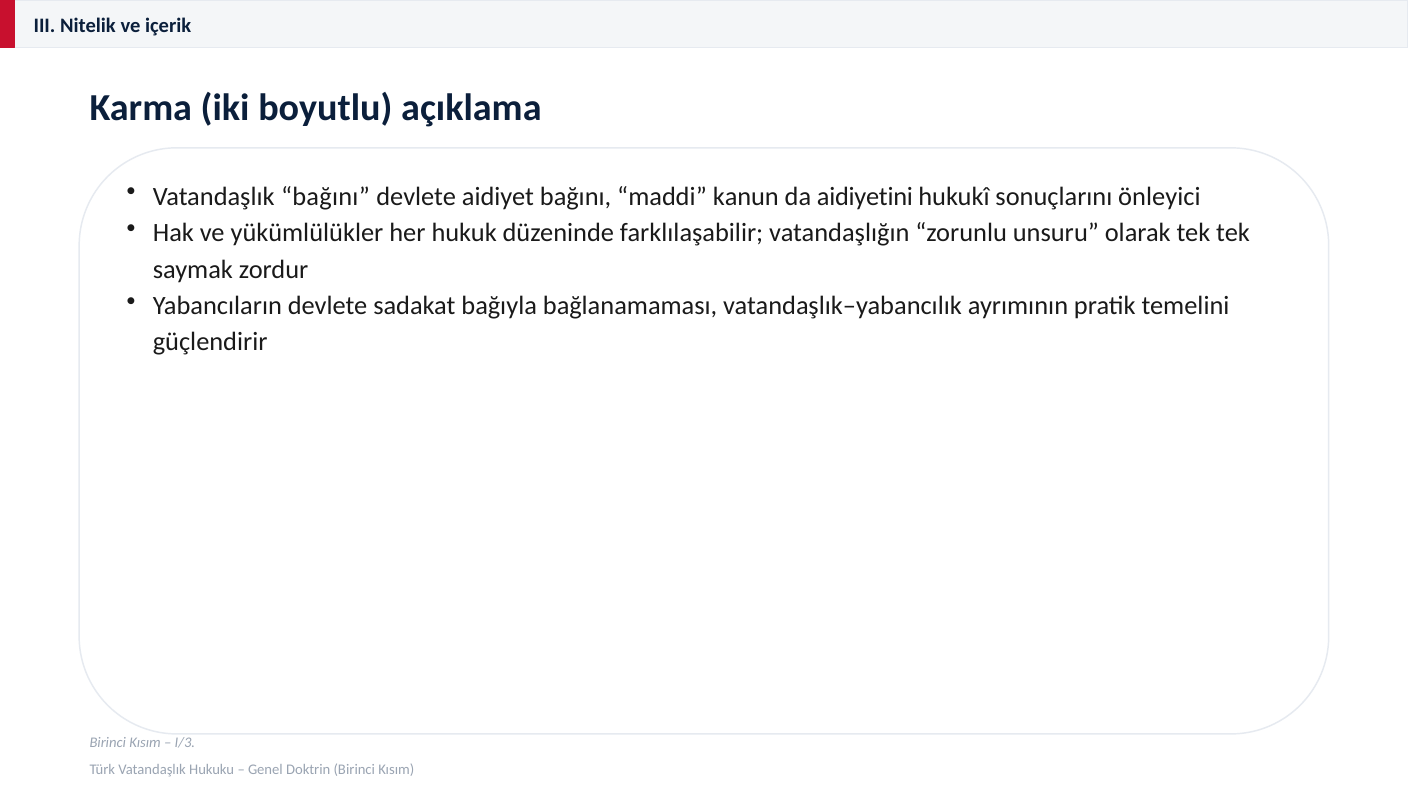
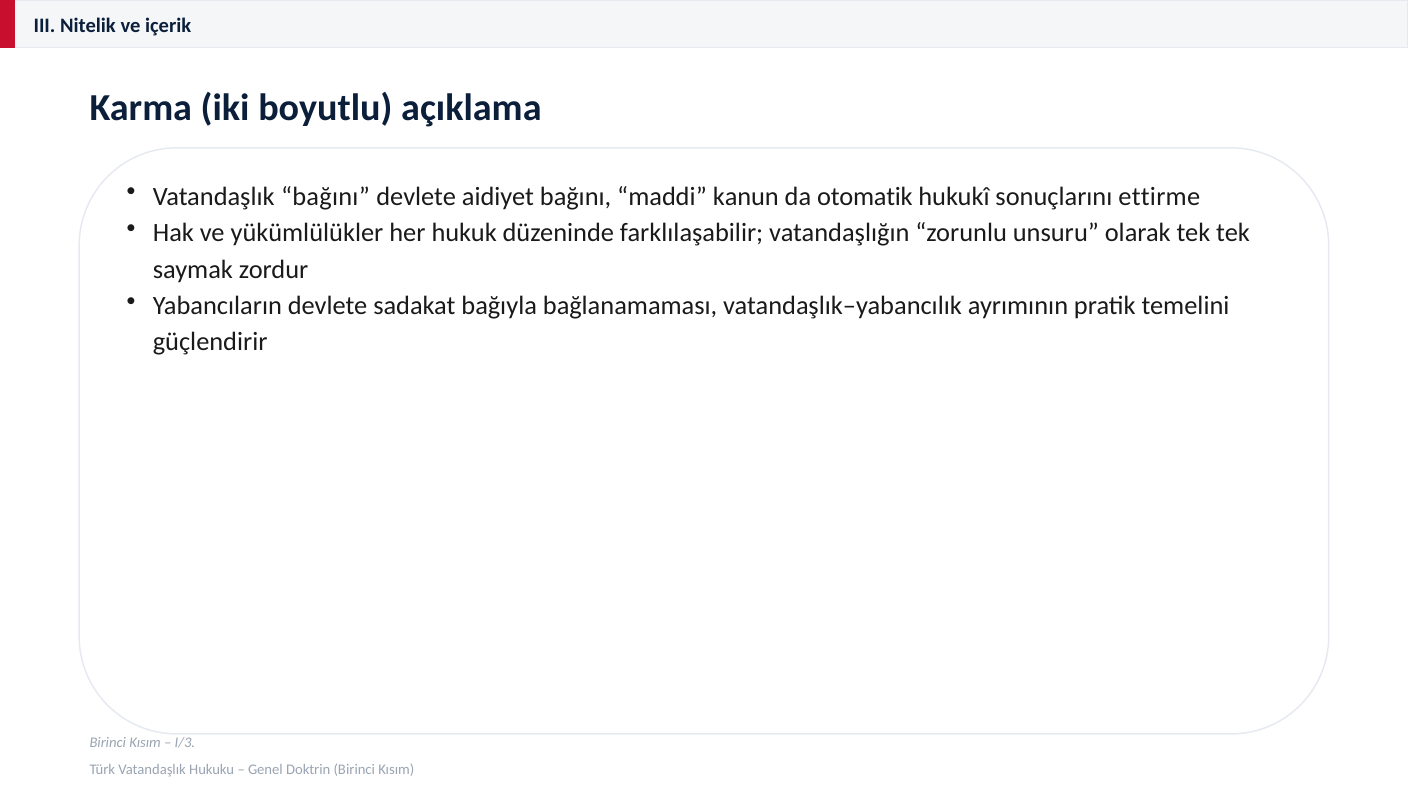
aidiyetini: aidiyetini -> otomatik
önleyici: önleyici -> ettirme
